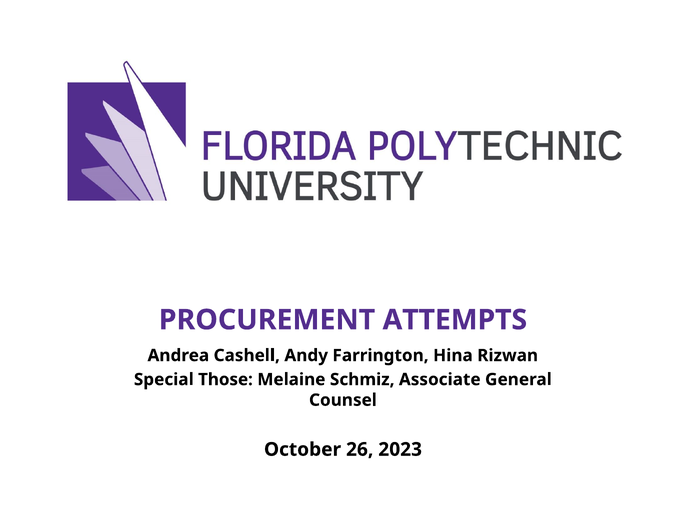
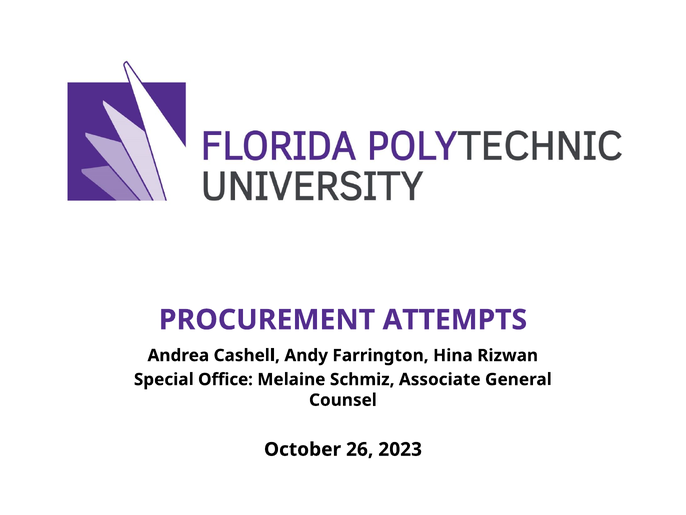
Those: Those -> Office
